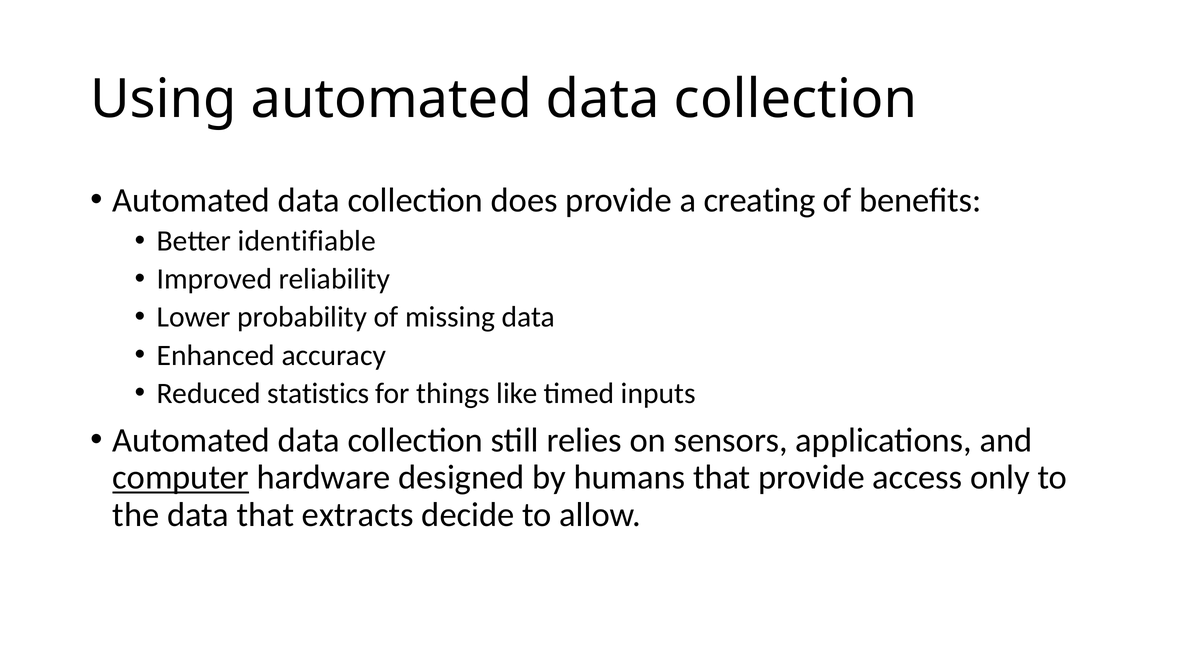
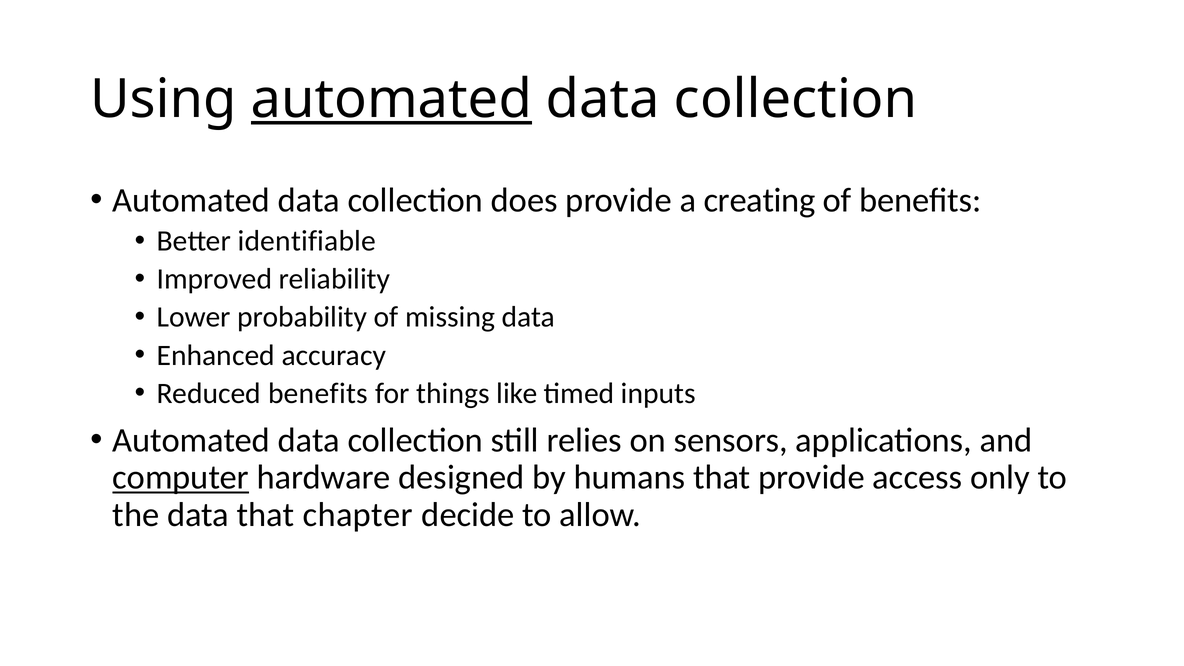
automated at (391, 99) underline: none -> present
Reduced statistics: statistics -> benefits
extracts: extracts -> chapter
